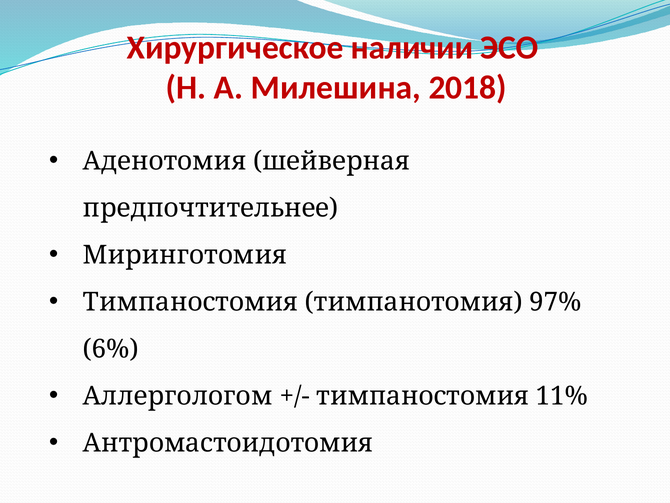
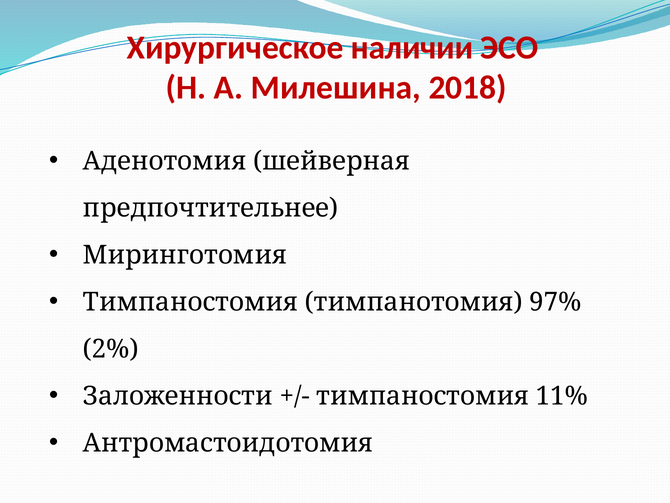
6%: 6% -> 2%
Аллергологом: Аллергологом -> Заложенности
